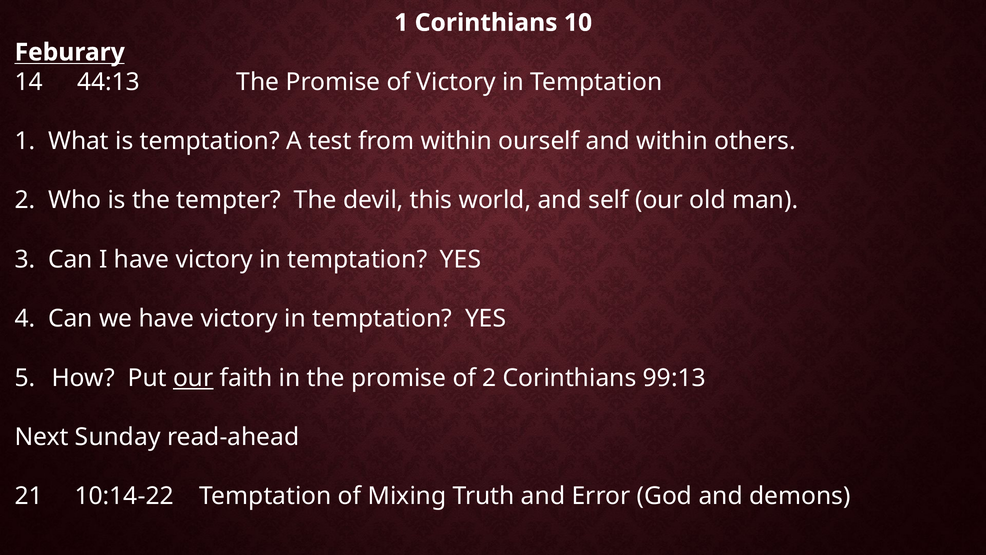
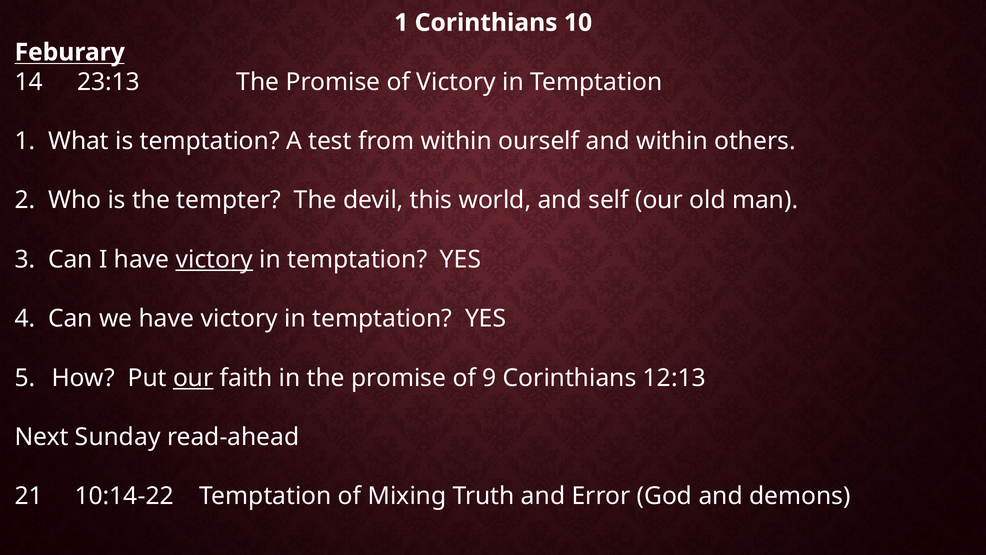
44:13: 44:13 -> 23:13
victory at (214, 259) underline: none -> present
of 2: 2 -> 9
99:13: 99:13 -> 12:13
